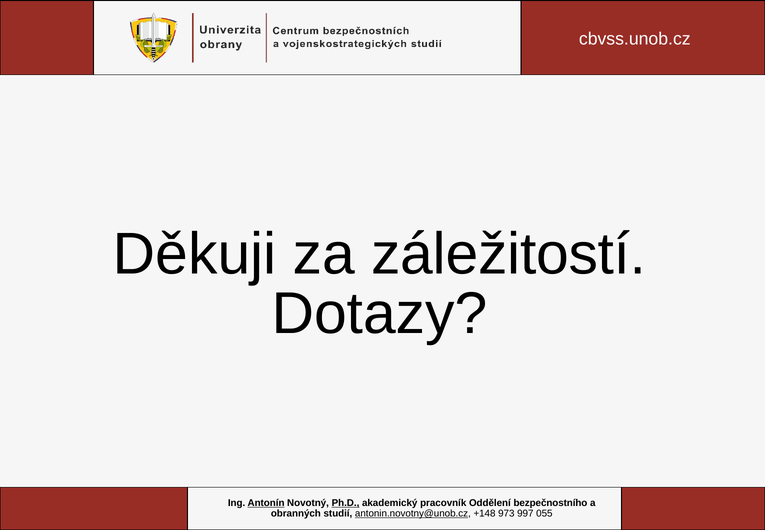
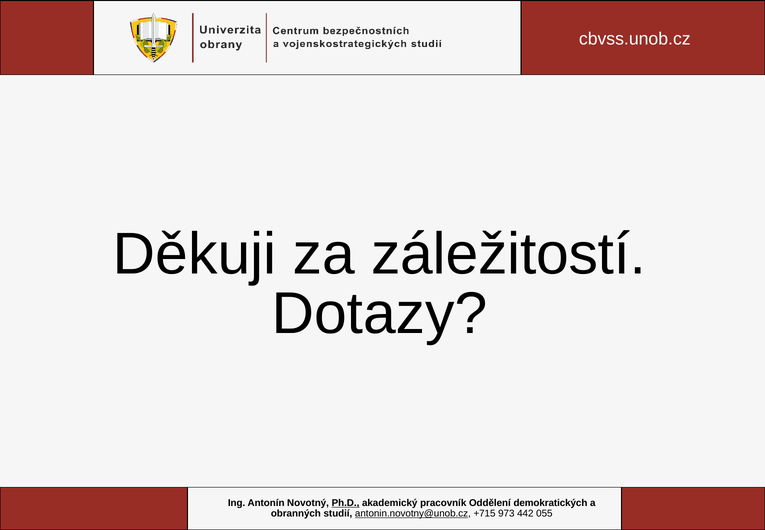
Antonín underline: present -> none
bezpečnostního: bezpečnostního -> demokratických
+148: +148 -> +715
997: 997 -> 442
